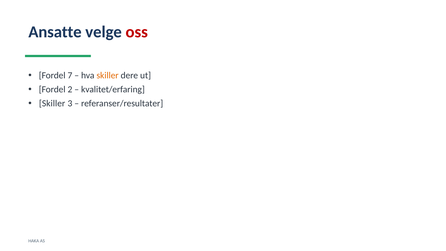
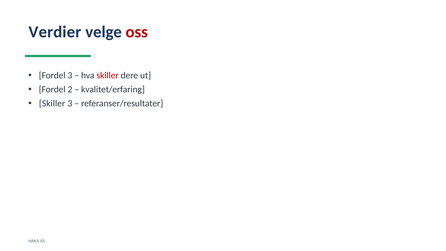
Ansatte: Ansatte -> Verdier
Fordel 7: 7 -> 3
skiller at (108, 76) colour: orange -> red
